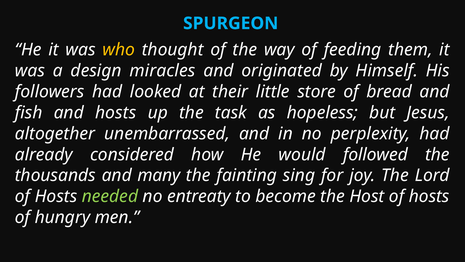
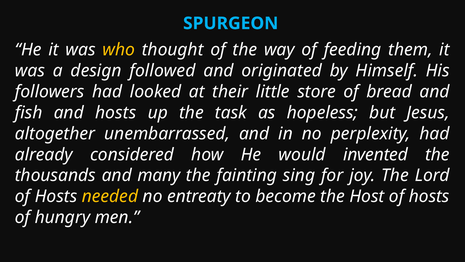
miracles: miracles -> followed
followed: followed -> invented
needed colour: light green -> yellow
